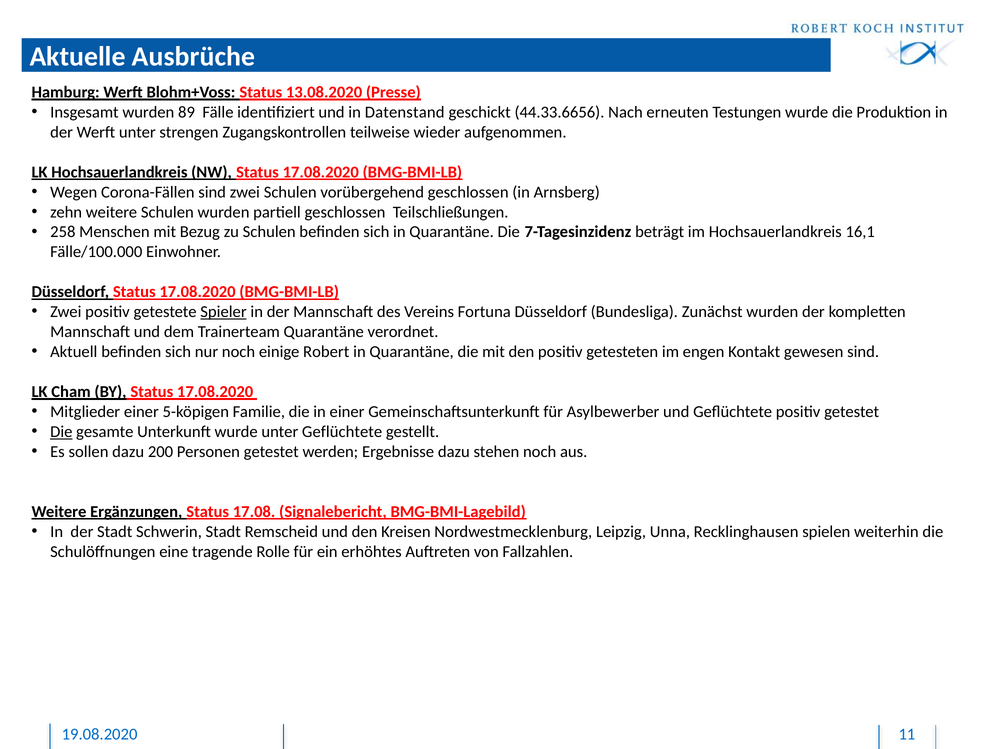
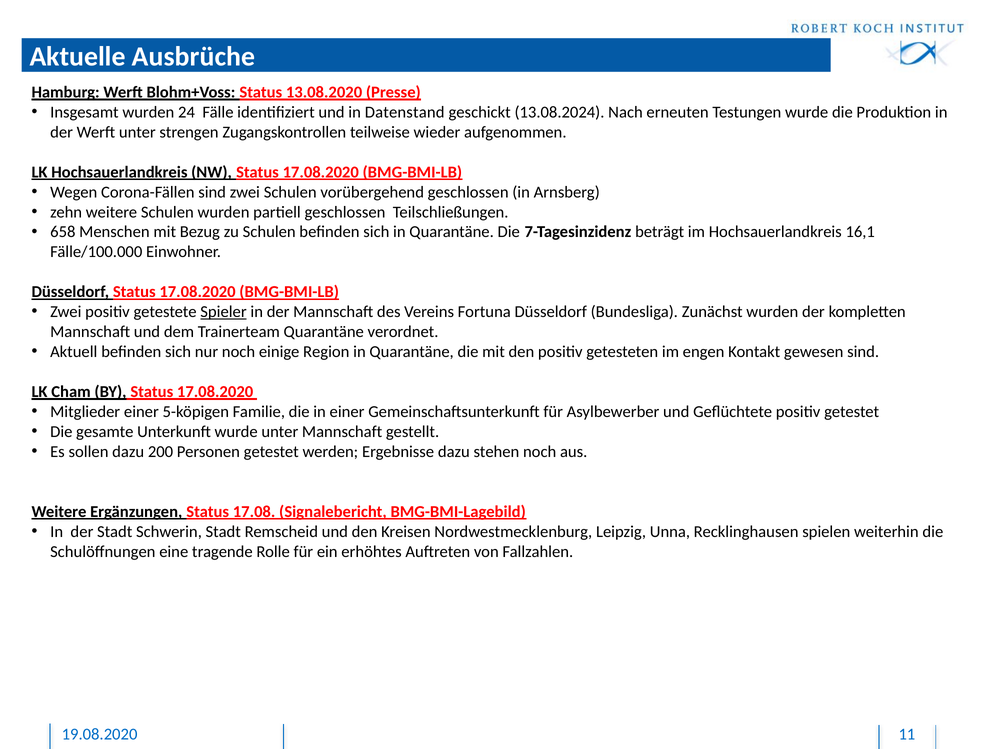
89: 89 -> 24
44.33.6656: 44.33.6656 -> 13.08.2024
258: 258 -> 658
Robert: Robert -> Region
Die at (61, 432) underline: present -> none
unter Geflüchtete: Geflüchtete -> Mannschaft
